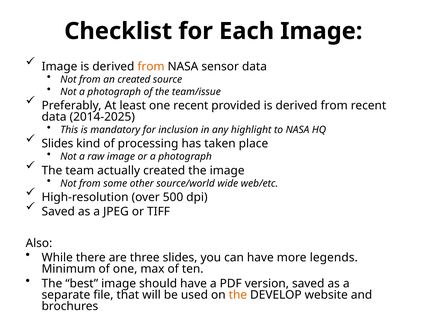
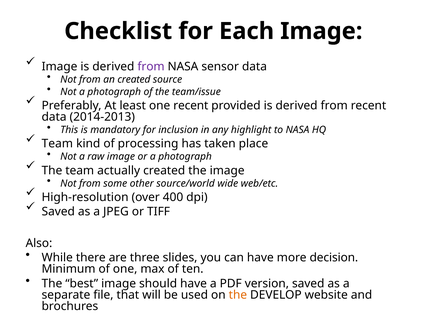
from at (151, 67) colour: orange -> purple
2014-2025: 2014-2025 -> 2014-2013
Slides at (57, 144): Slides -> Team
500: 500 -> 400
legends: legends -> decision
